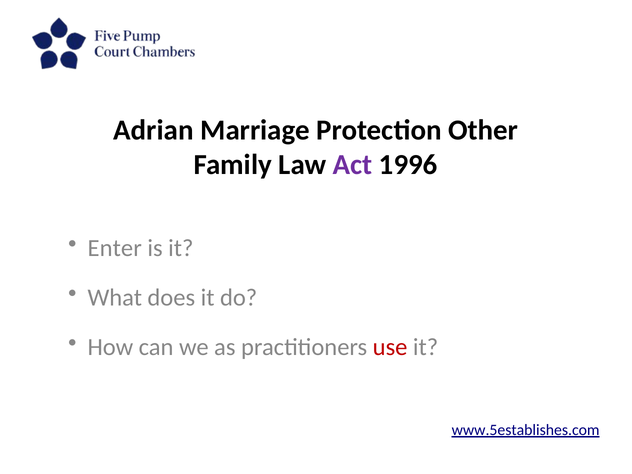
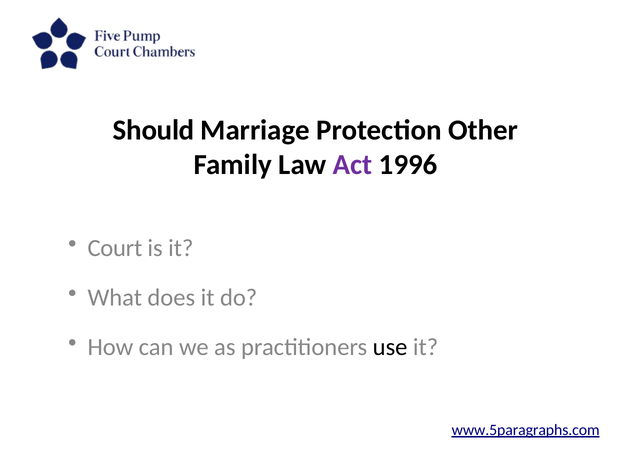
Adrian: Adrian -> Should
Enter: Enter -> Court
use colour: red -> black
www.5establishes.com: www.5establishes.com -> www.5paragraphs.com
